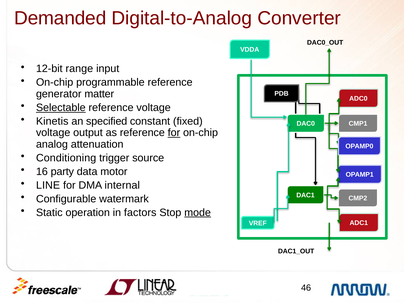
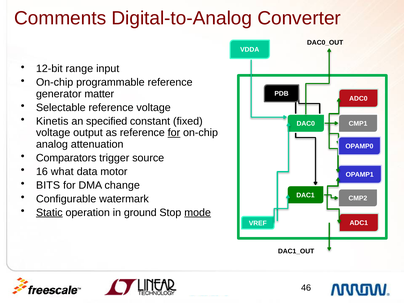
Demanded: Demanded -> Comments
Selectable underline: present -> none
Conditioning: Conditioning -> Comparators
party: party -> what
LINE: LINE -> BITS
internal: internal -> change
Static underline: none -> present
factors: factors -> ground
